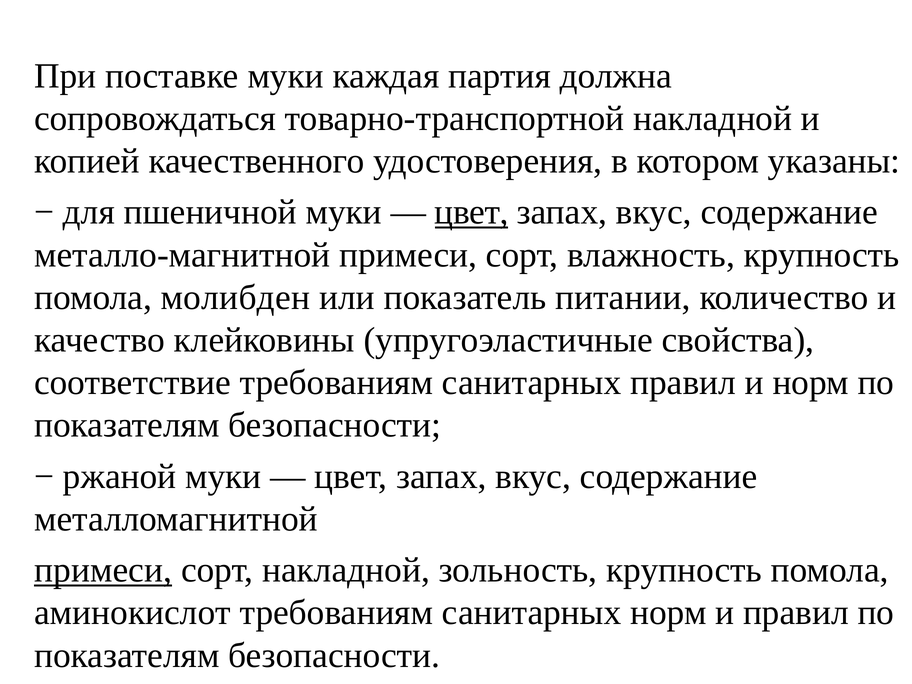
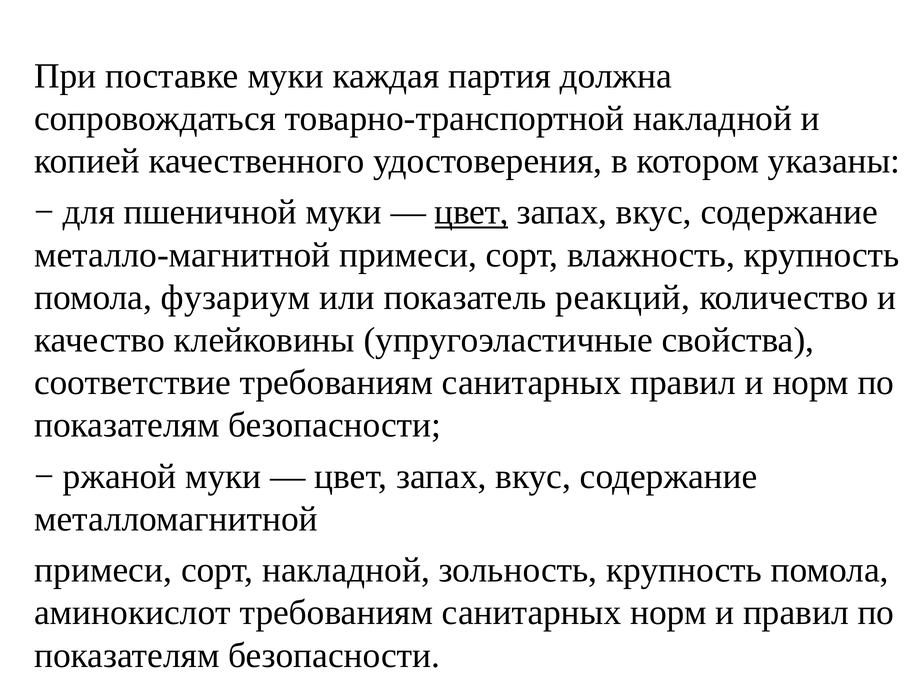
молибден: молибден -> фузариум
питании: питании -> реакций
примеси at (103, 570) underline: present -> none
